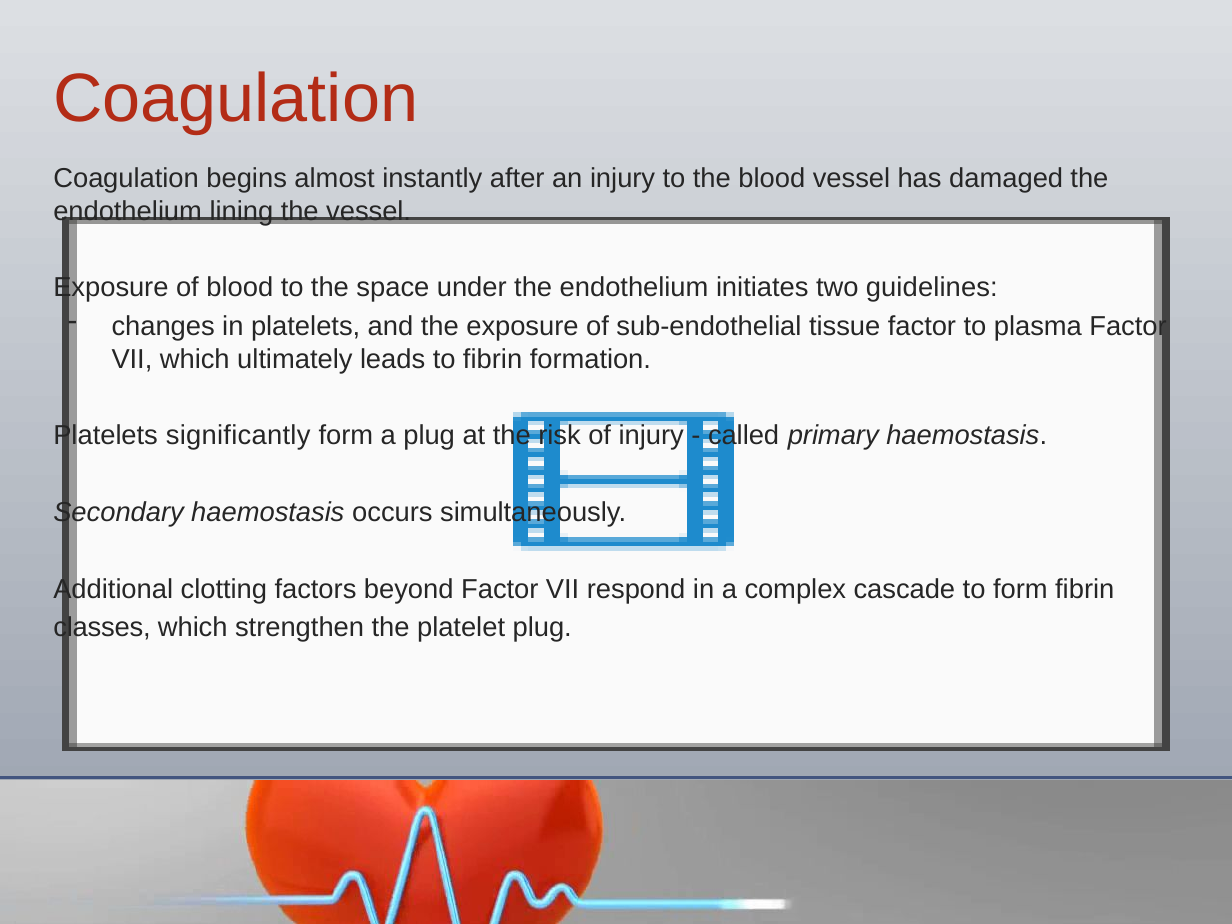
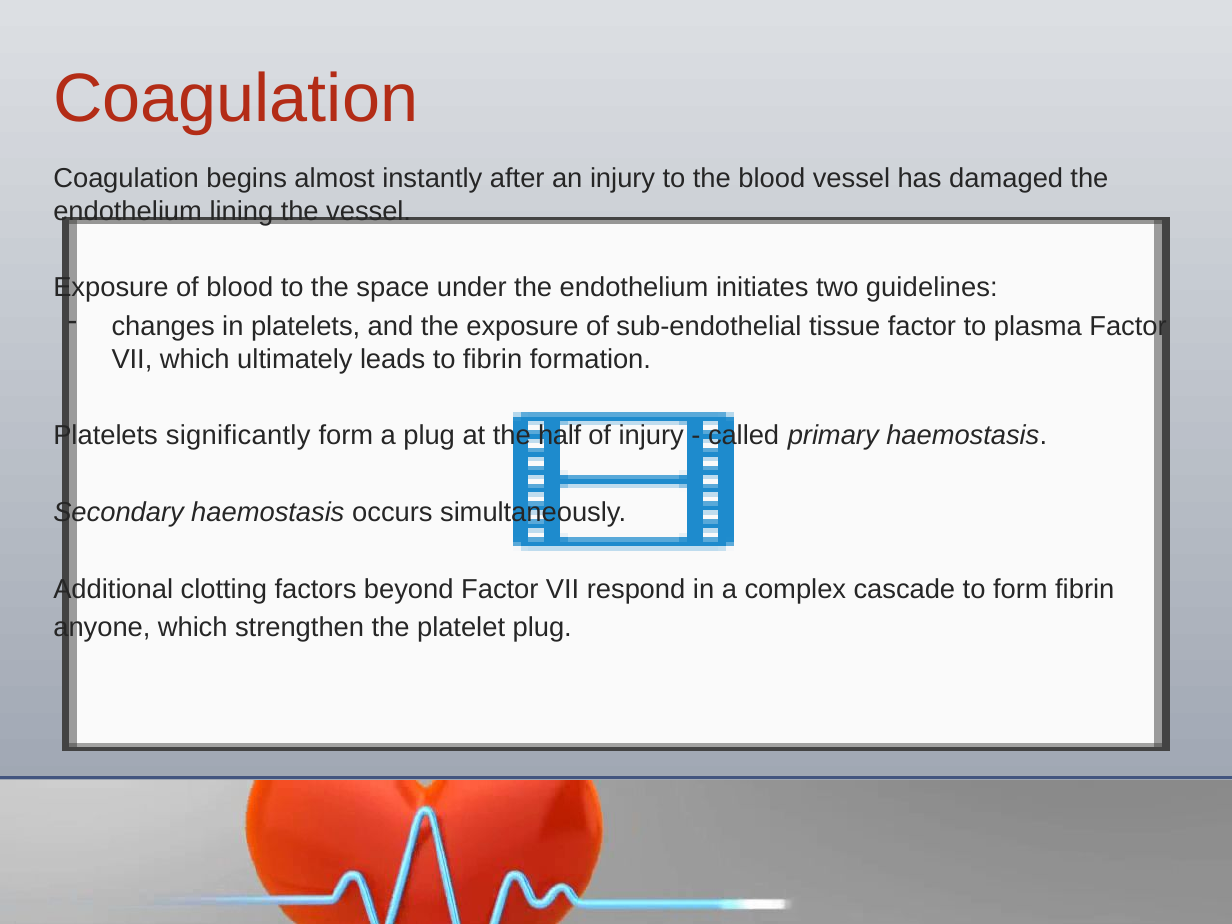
risk: risk -> half
classes: classes -> anyone
